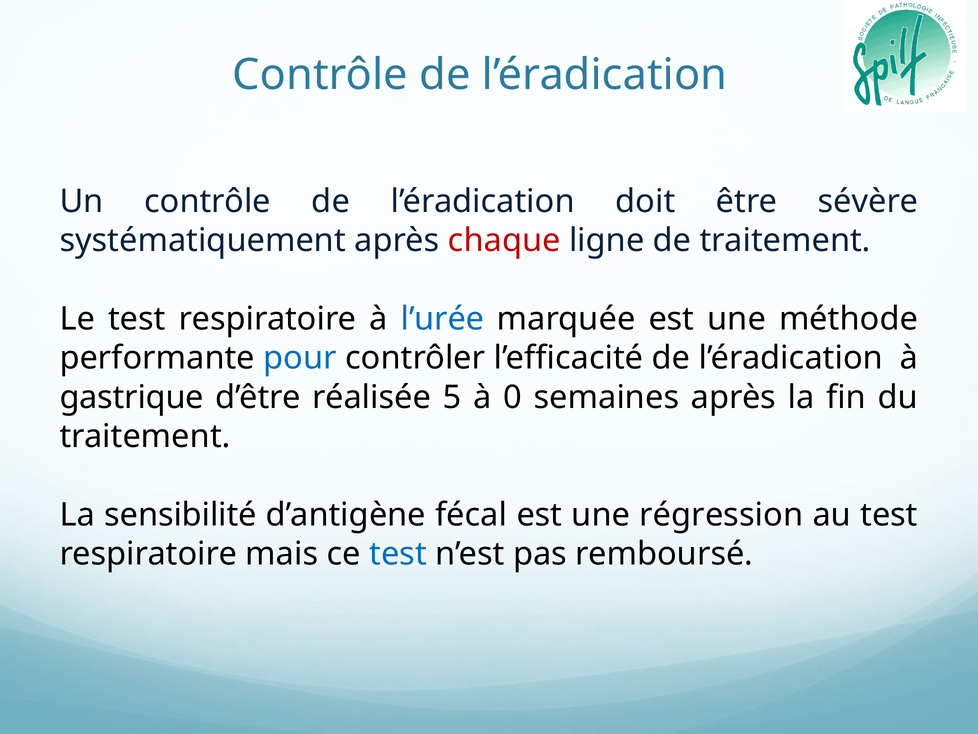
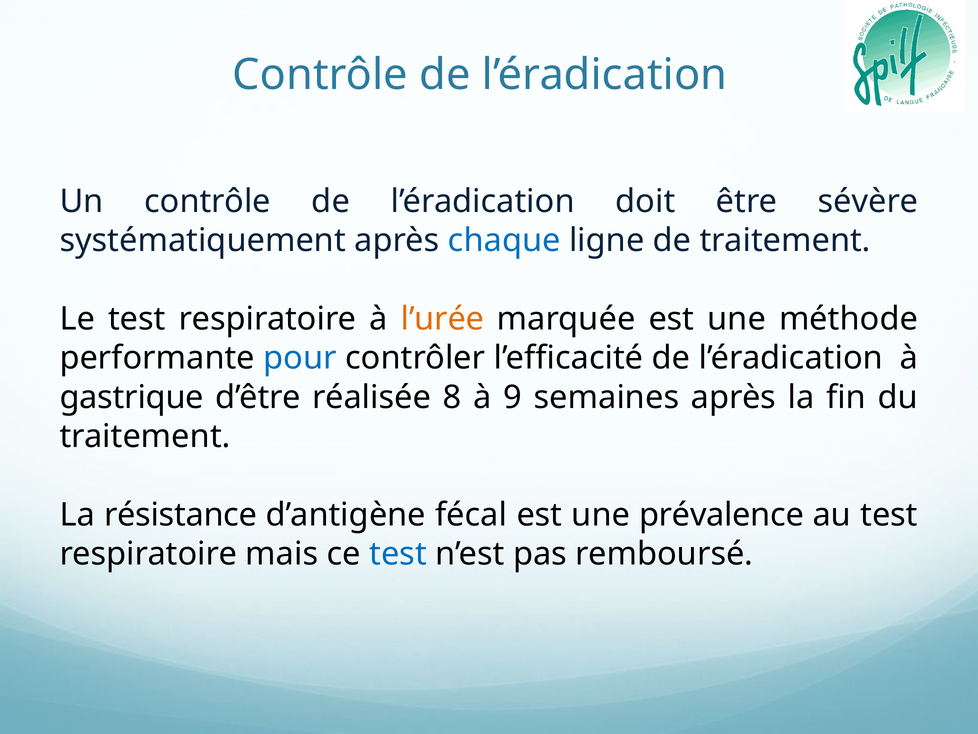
chaque colour: red -> blue
l’urée colour: blue -> orange
5: 5 -> 8
0: 0 -> 9
sensibilité: sensibilité -> résistance
régression: régression -> prévalence
